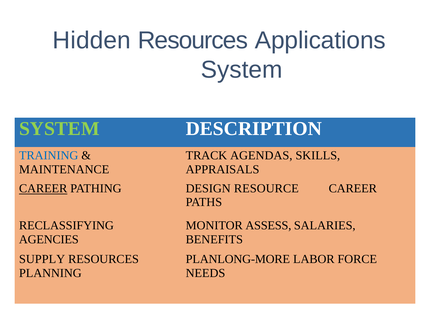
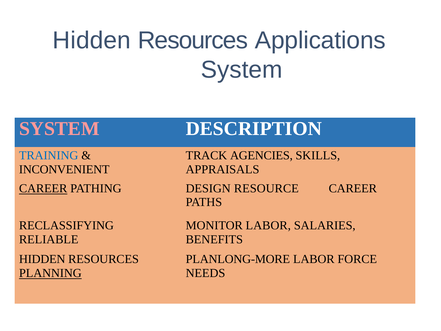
SYSTEM at (59, 129) colour: light green -> pink
AGENDAS: AGENDAS -> AGENCIES
MAINTENANCE: MAINTENANCE -> INCONVENIENT
MONITOR ASSESS: ASSESS -> LABOR
AGENCIES: AGENCIES -> RELIABLE
SUPPLY at (42, 259): SUPPLY -> HIDDEN
PLANNING underline: none -> present
